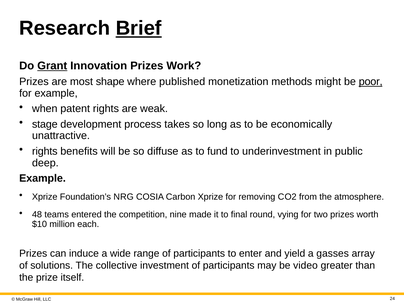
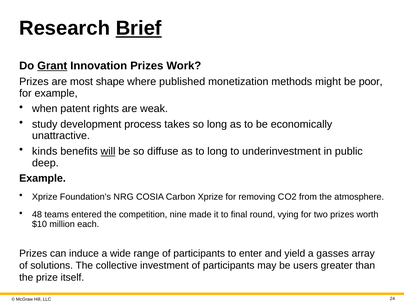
poor underline: present -> none
stage: stage -> study
rights at (45, 151): rights -> kinds
will underline: none -> present
to fund: fund -> long
video: video -> users
